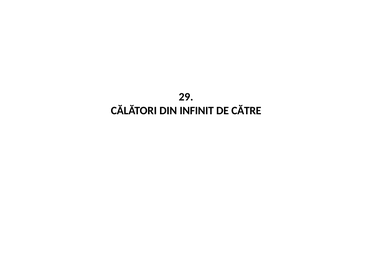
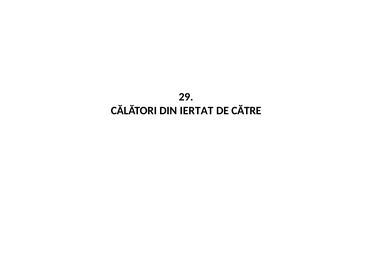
INFINIT: INFINIT -> IERTAT
